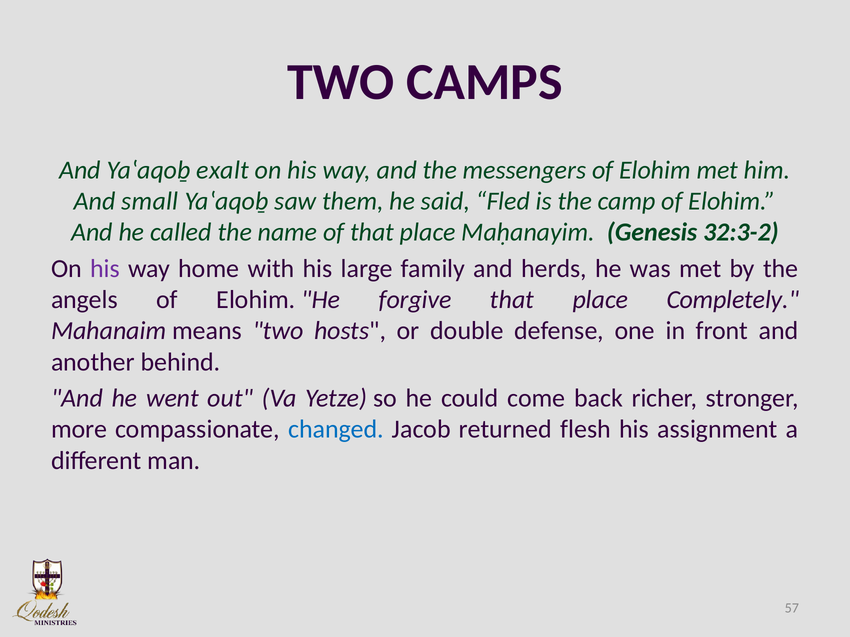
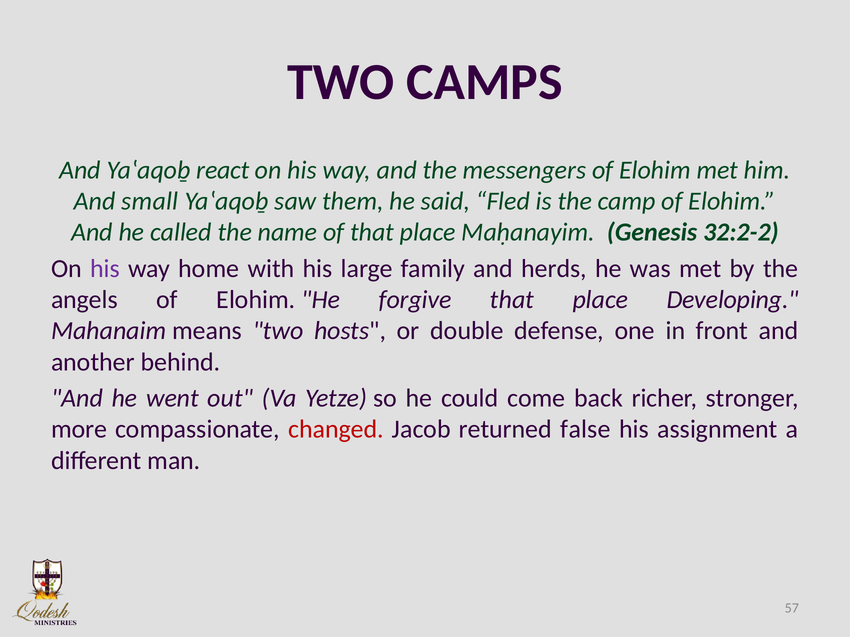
exalt: exalt -> react
32:3-2: 32:3-2 -> 32:2-2
Completely: Completely -> Developing
changed colour: blue -> red
flesh: flesh -> false
